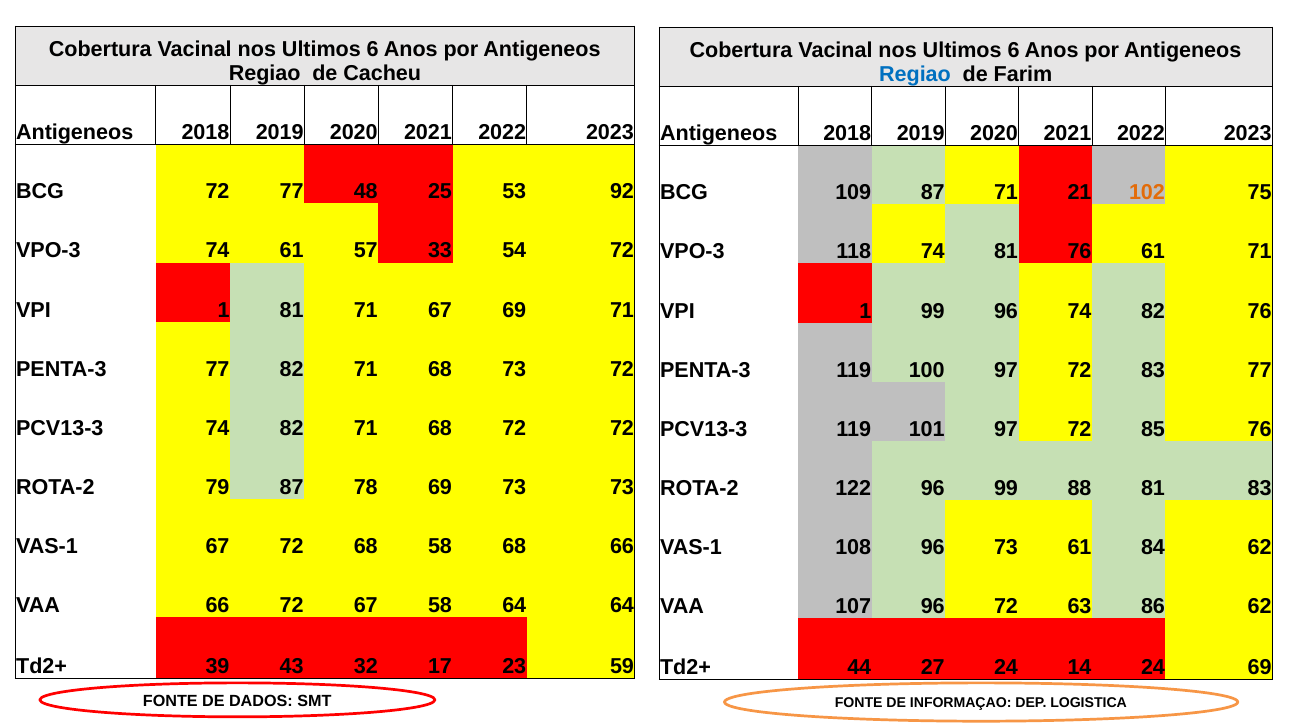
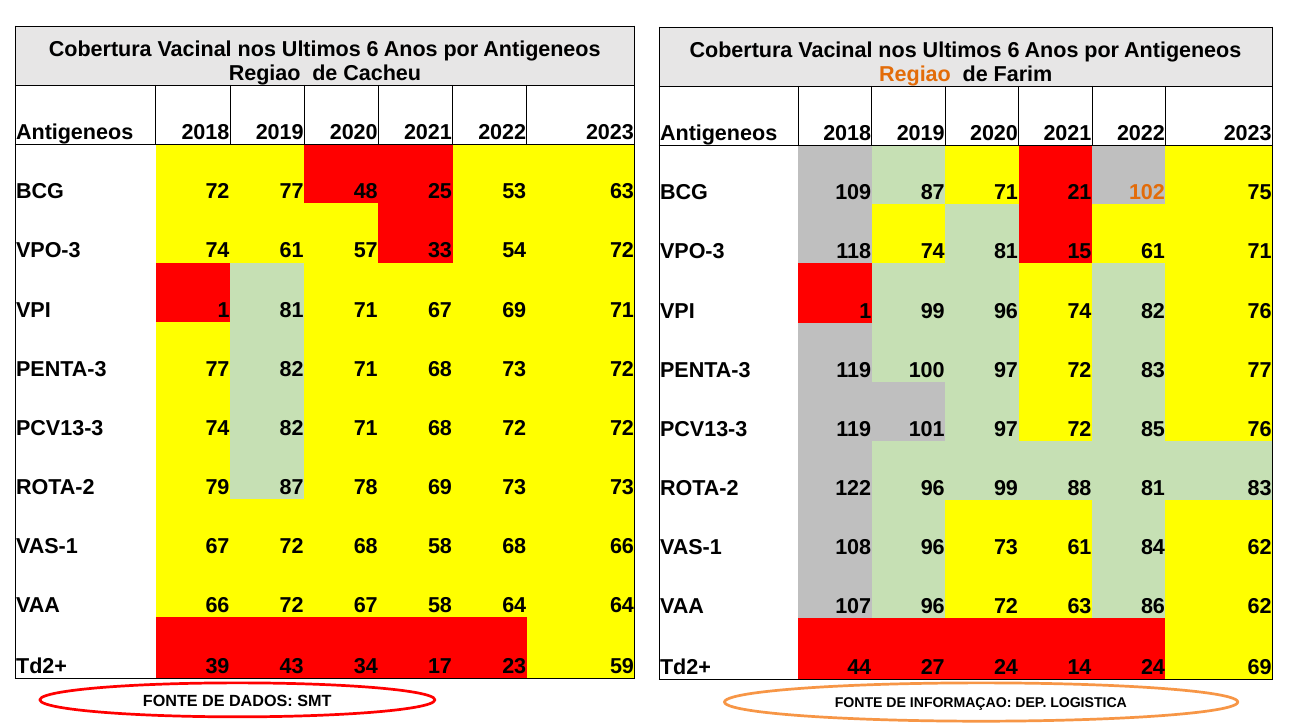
Regiao at (915, 75) colour: blue -> orange
53 92: 92 -> 63
81 76: 76 -> 15
32: 32 -> 34
